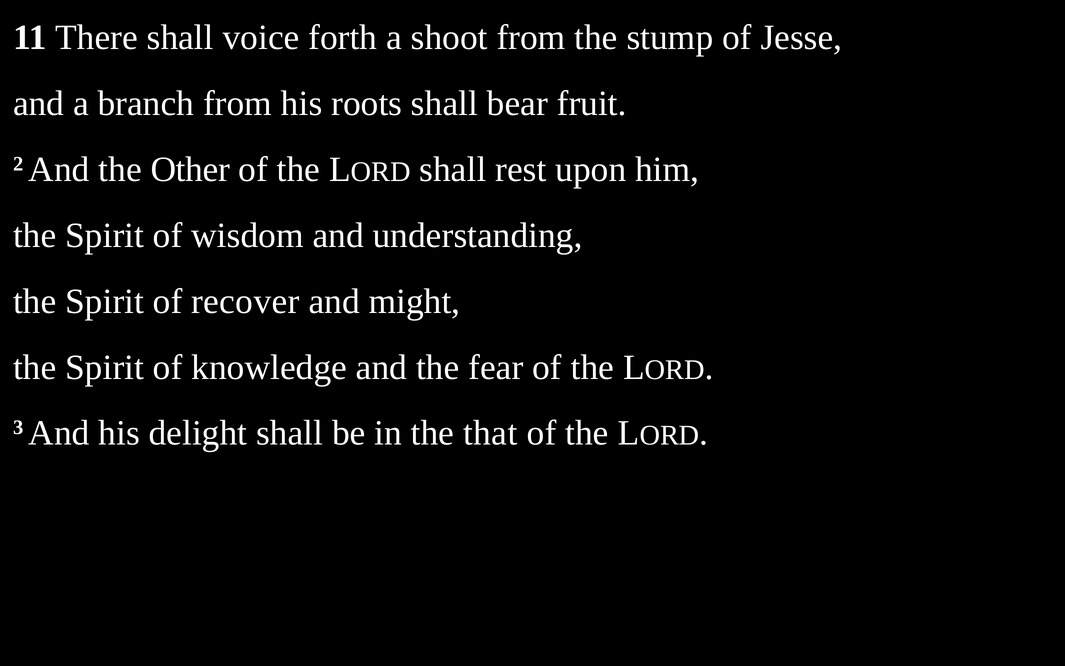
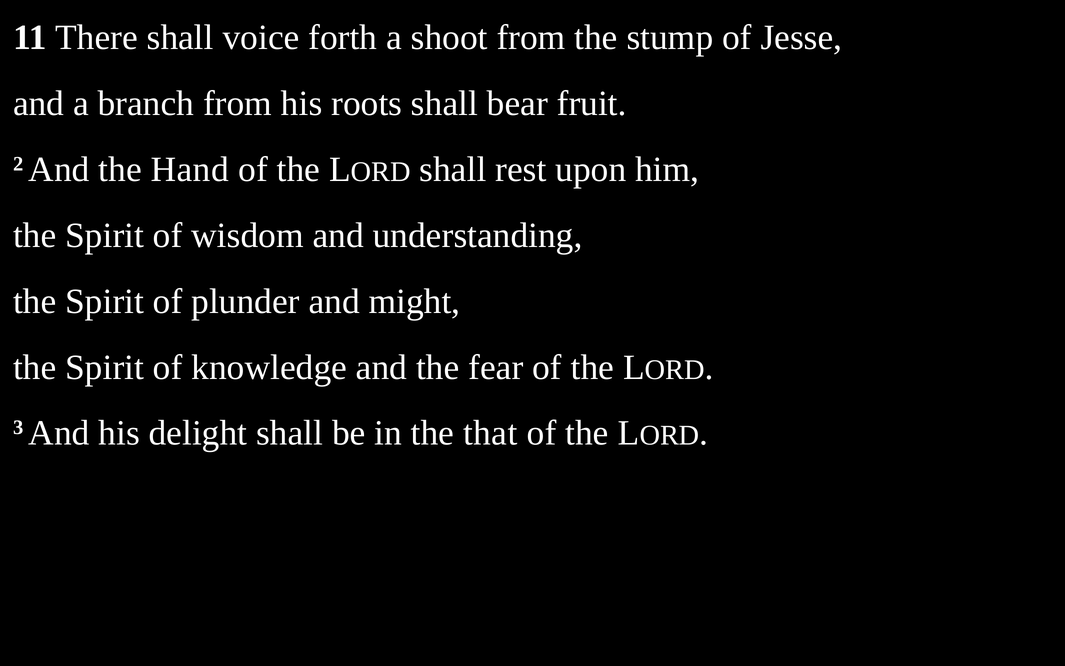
Other: Other -> Hand
recover: recover -> plunder
